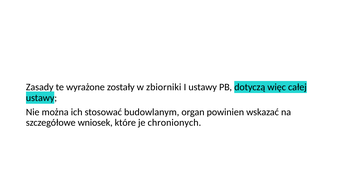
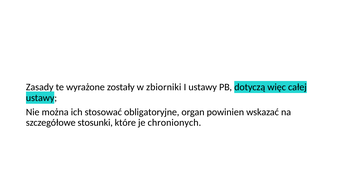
budowlanym: budowlanym -> obligatoryjne
wniosek: wniosek -> stosunki
